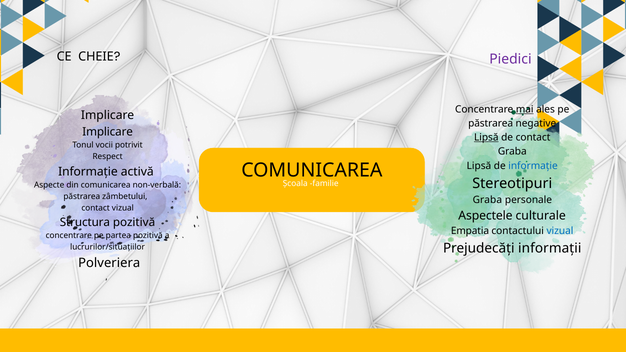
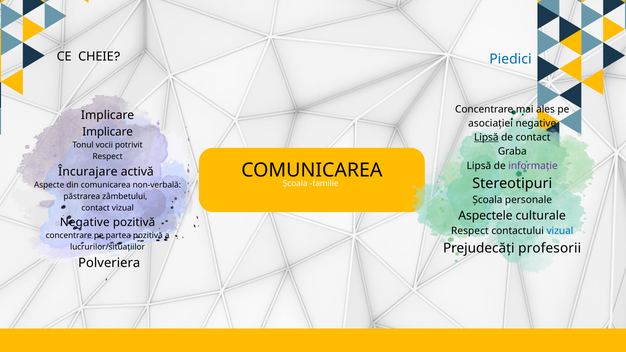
Piedici colour: purple -> blue
mai underline: present -> none
păstrarea at (491, 124): păstrarea -> asociației
informație at (533, 166) colour: blue -> purple
Informație at (88, 172): Informație -> Încurajare
Graba at (487, 200): Graba -> Școala
Structura at (85, 223): Structura -> Negative
Empatia at (470, 231): Empatia -> Respect
informații: informații -> profesorii
